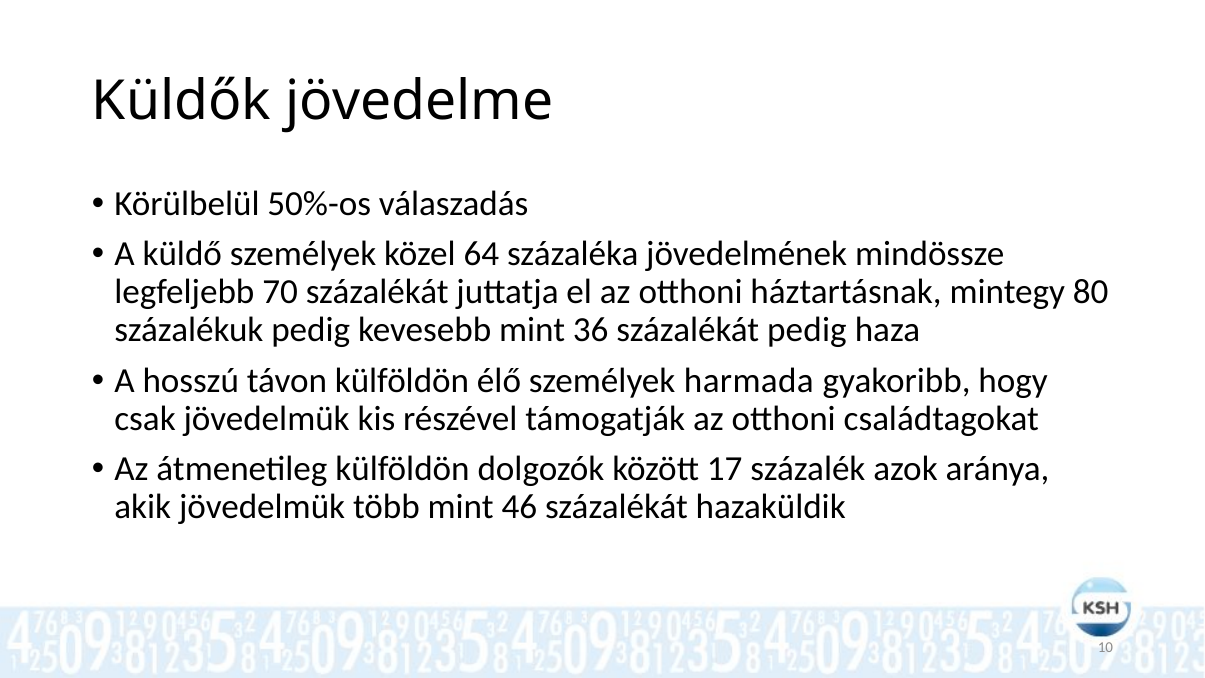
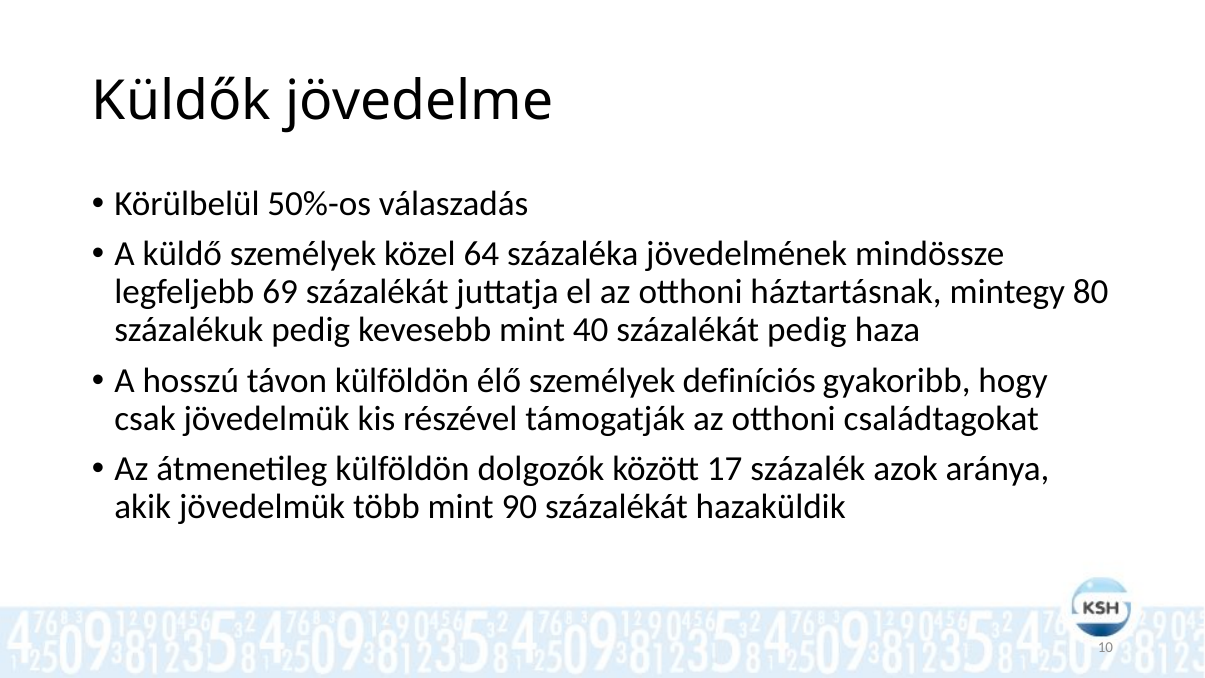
70: 70 -> 69
36: 36 -> 40
harmada: harmada -> definíciós
46: 46 -> 90
